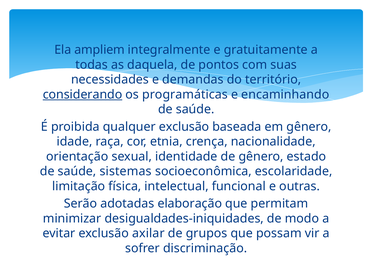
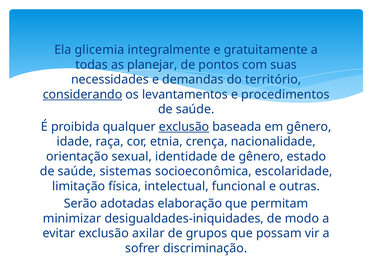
ampliem: ampliem -> glicemia
daquela: daquela -> planejar
programáticas: programáticas -> levantamentos
encaminhando: encaminhando -> procedimentos
exclusão at (184, 127) underline: none -> present
